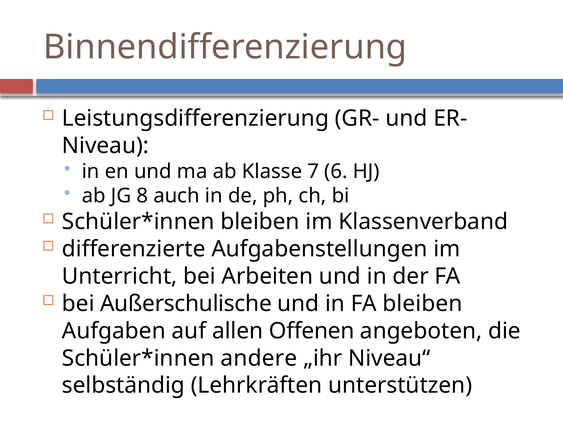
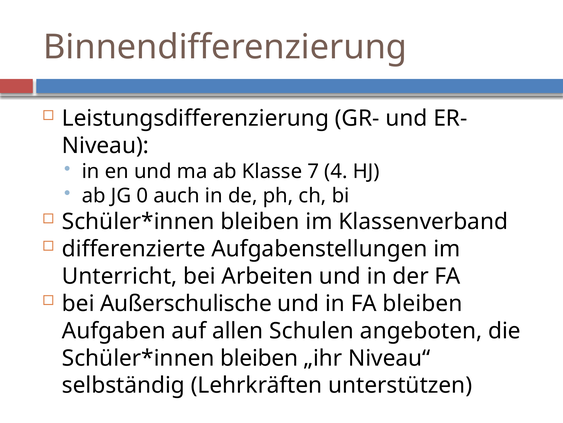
6: 6 -> 4
8: 8 -> 0
Offenen: Offenen -> Schulen
andere at (259, 358): andere -> bleiben
